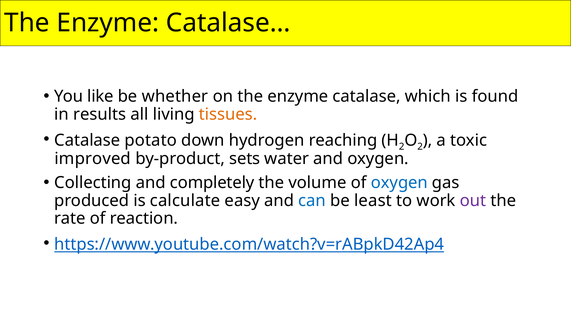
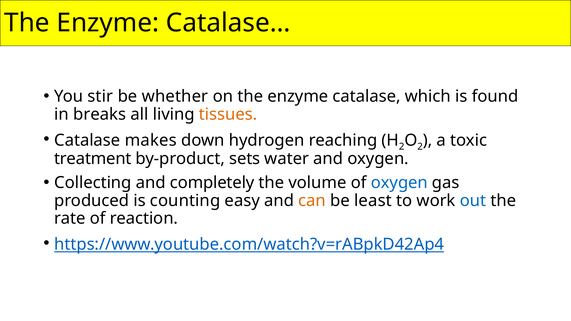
like: like -> stir
results: results -> breaks
potato: potato -> makes
improved: improved -> treatment
calculate: calculate -> counting
can colour: blue -> orange
out colour: purple -> blue
